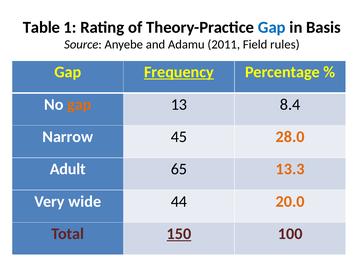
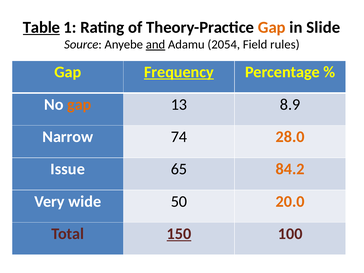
Table underline: none -> present
Gap at (272, 27) colour: blue -> orange
Basis: Basis -> Slide
and underline: none -> present
2011: 2011 -> 2054
8.4: 8.4 -> 8.9
45: 45 -> 74
Adult: Adult -> Issue
13.3: 13.3 -> 84.2
44: 44 -> 50
